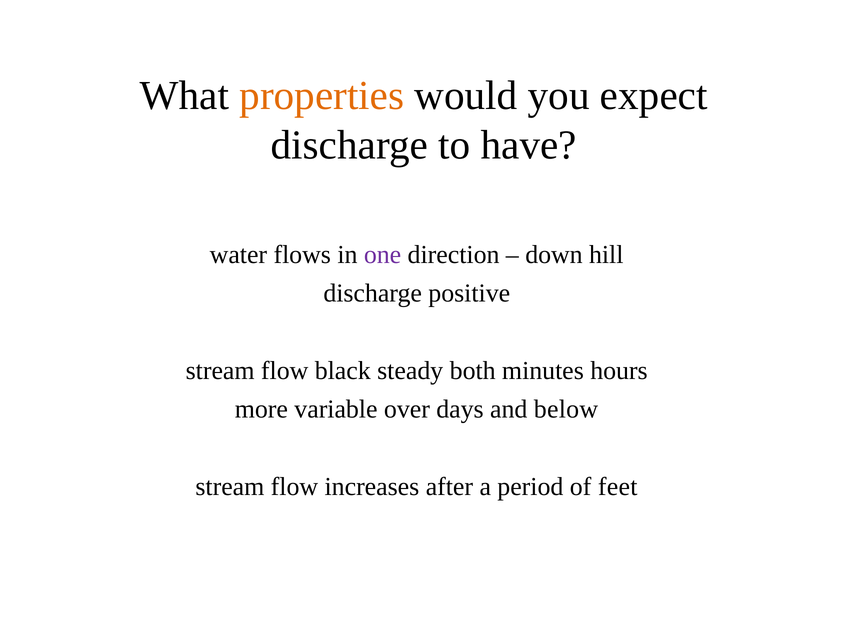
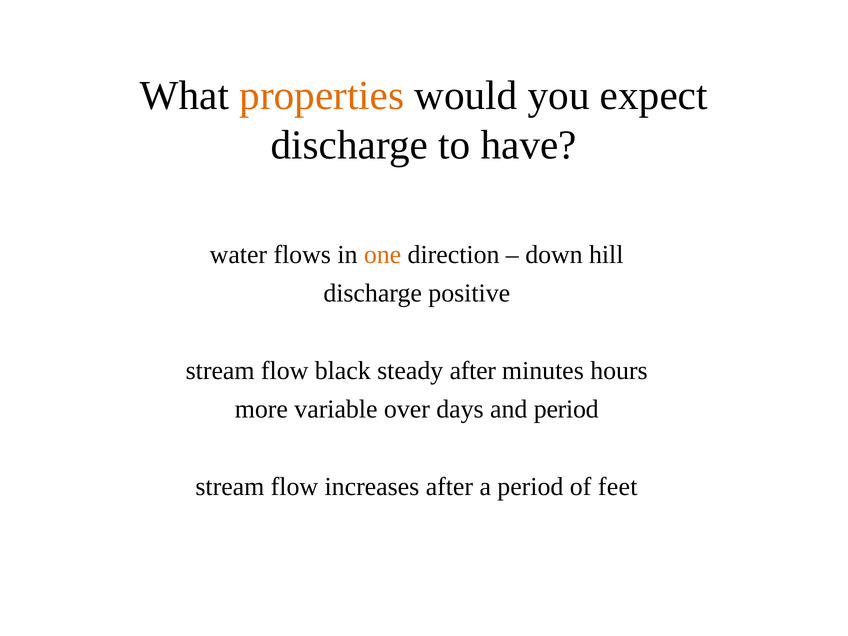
one colour: purple -> orange
steady both: both -> after
and below: below -> period
